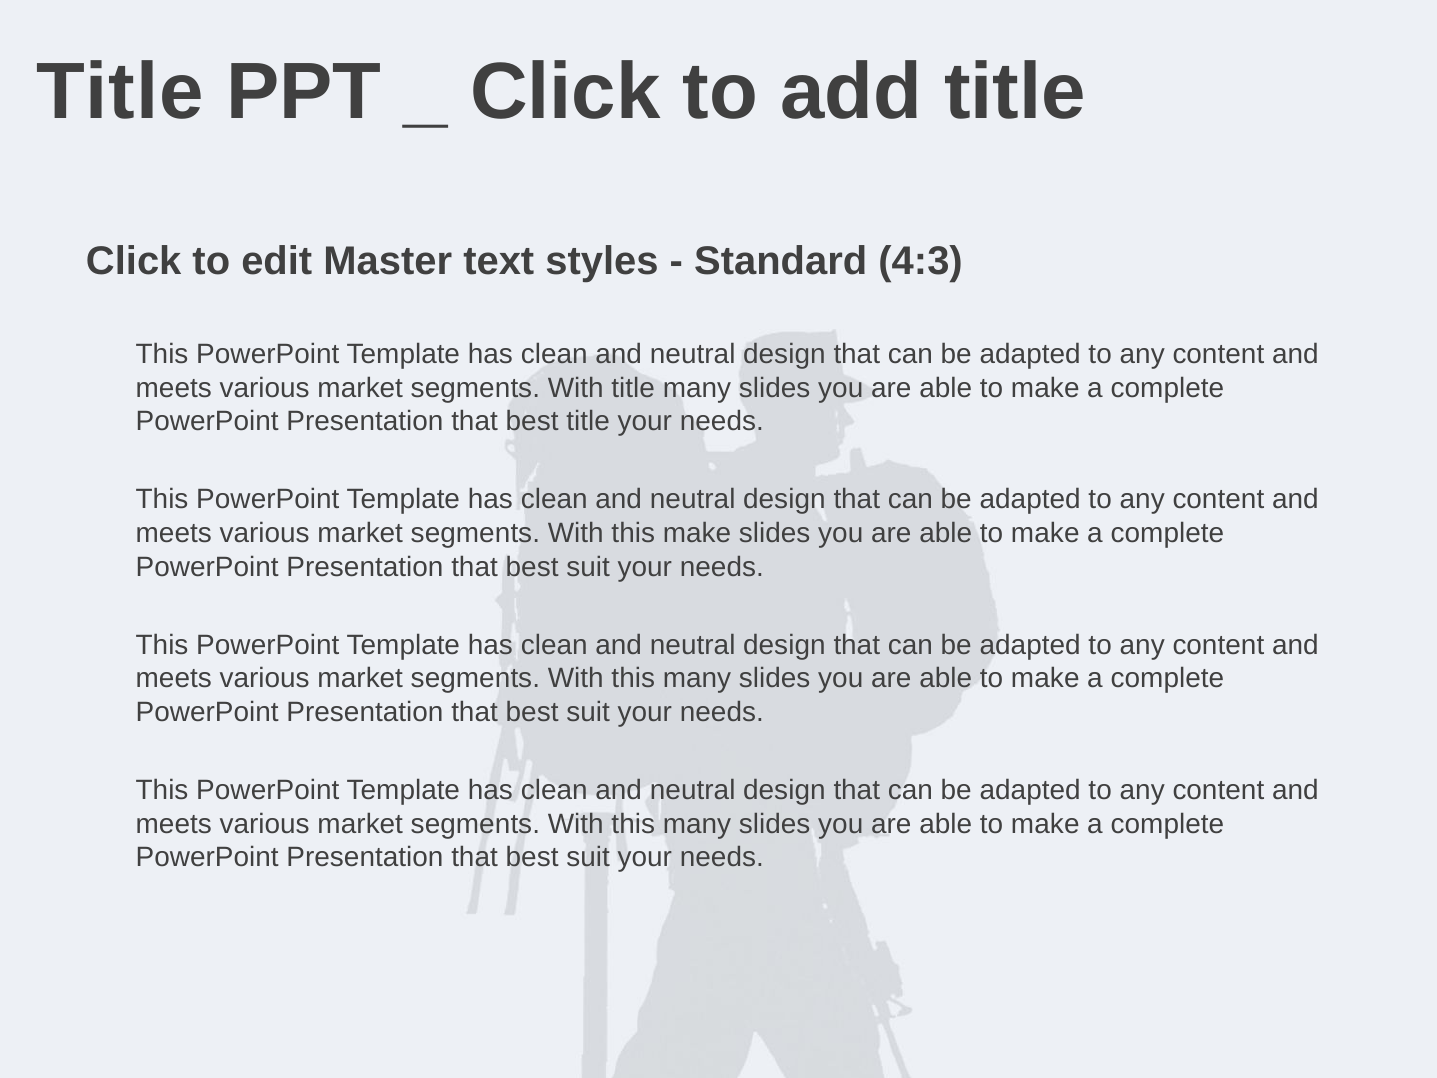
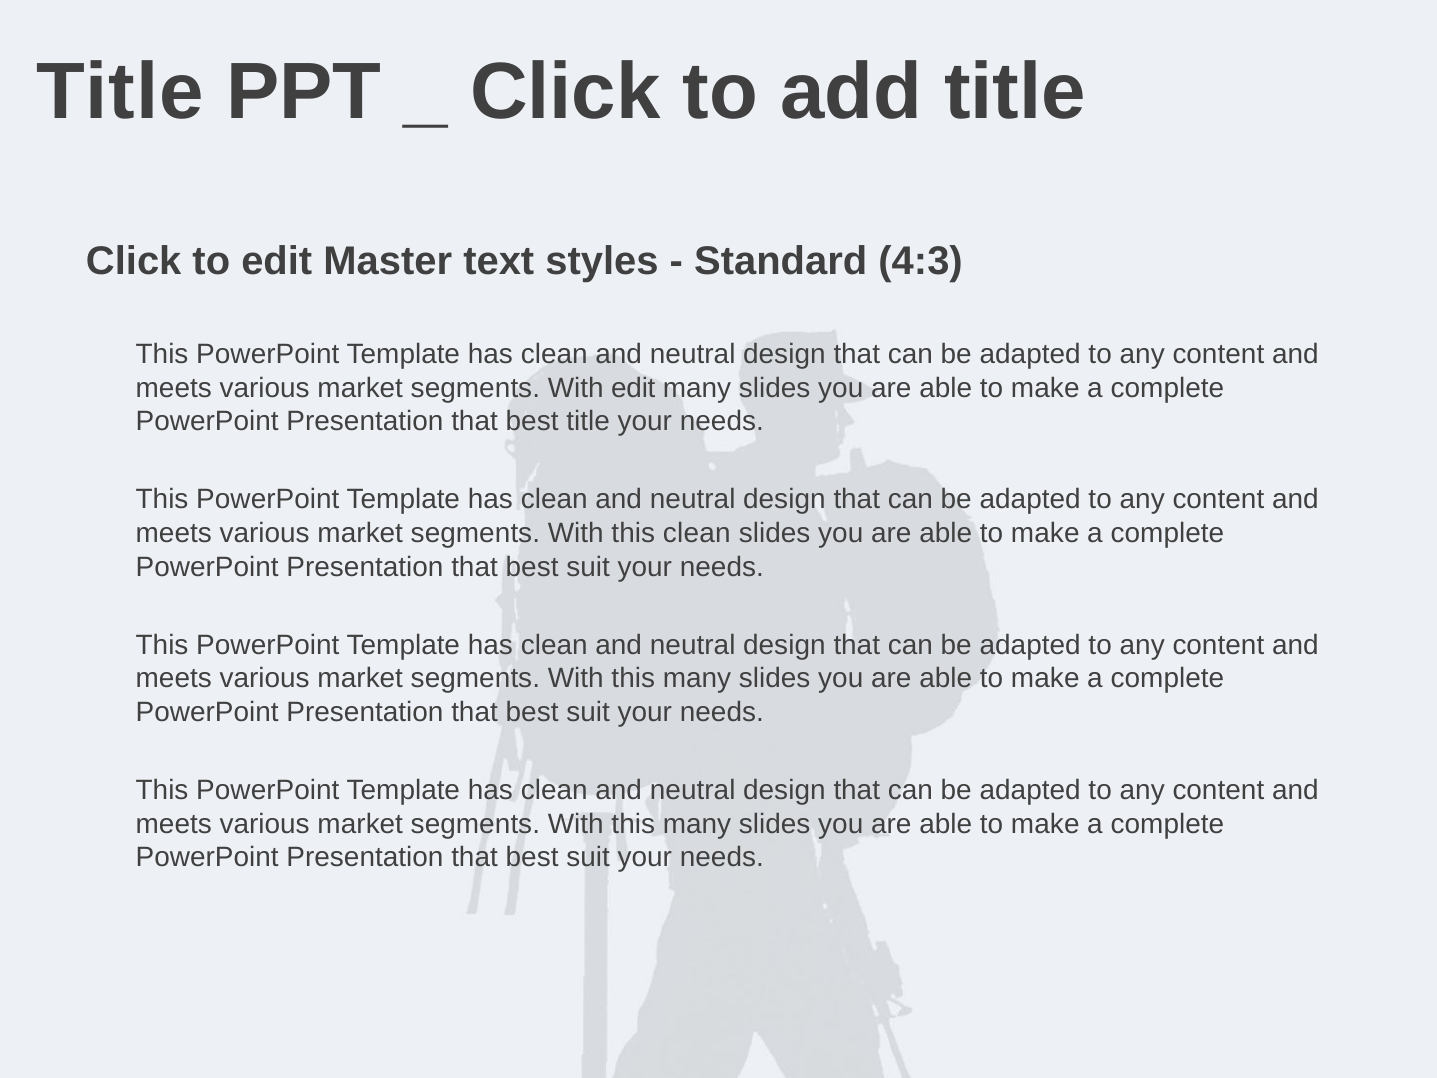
With title: title -> edit
this make: make -> clean
